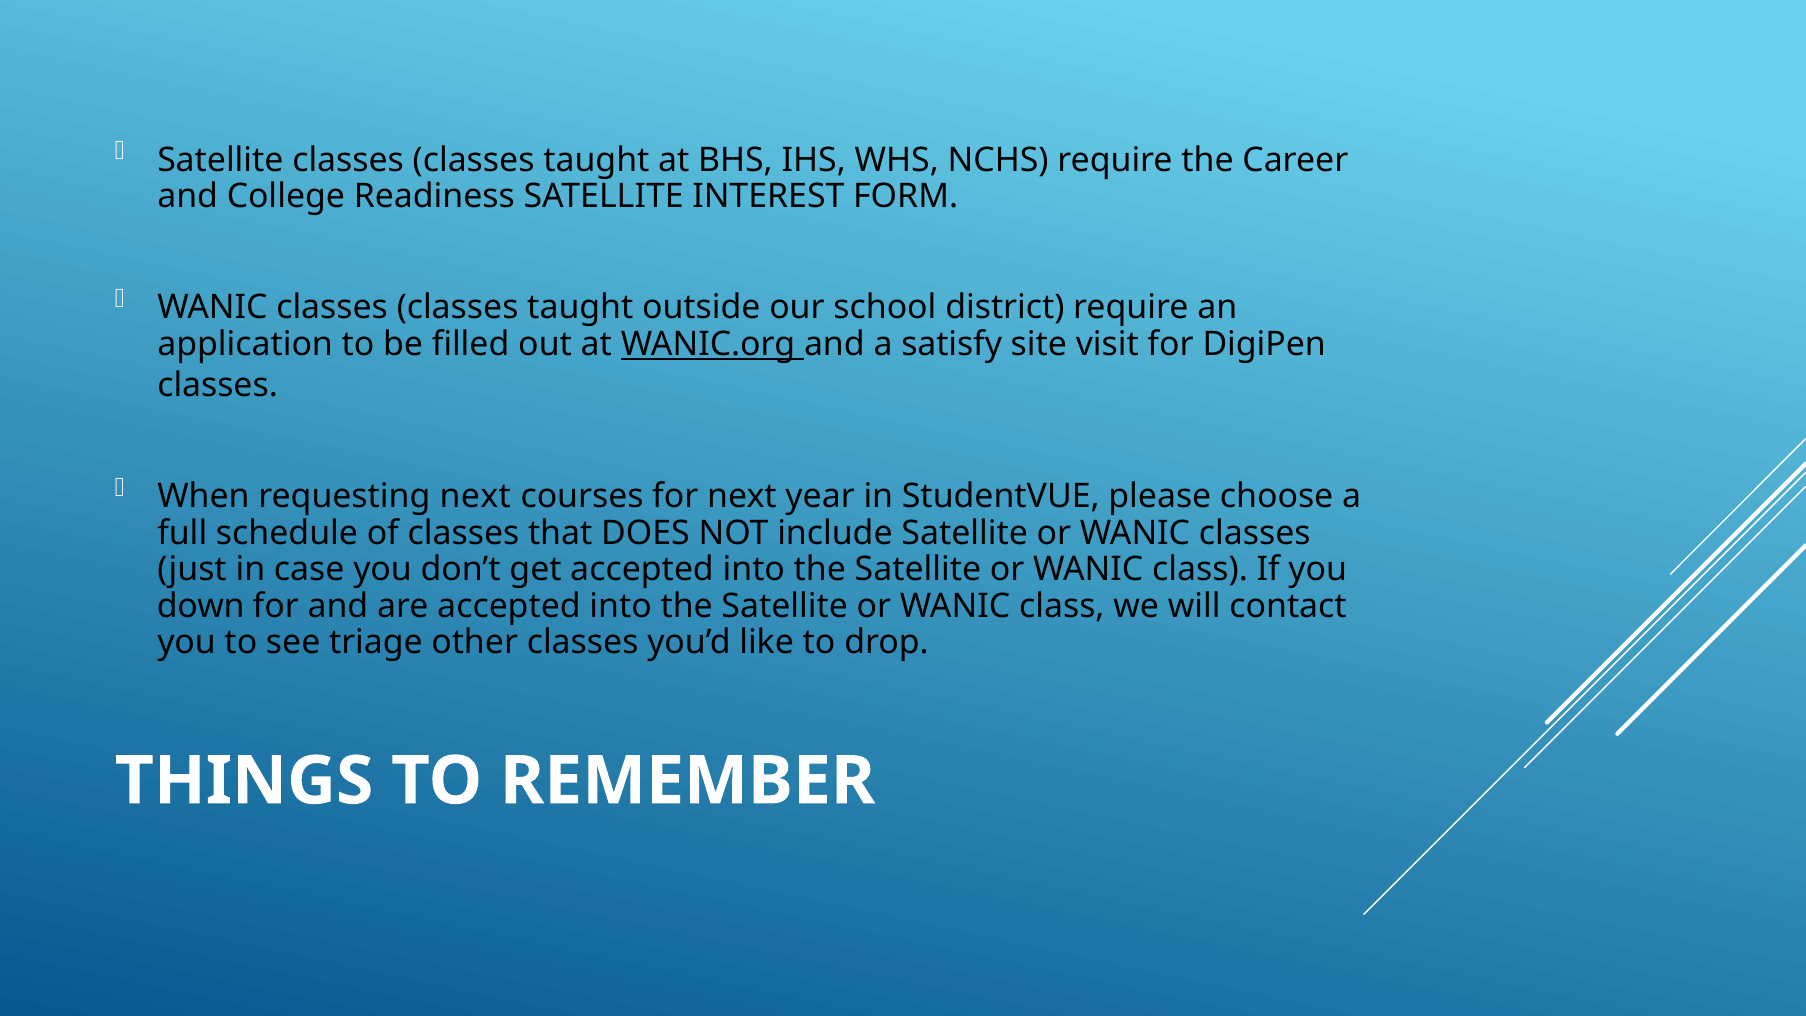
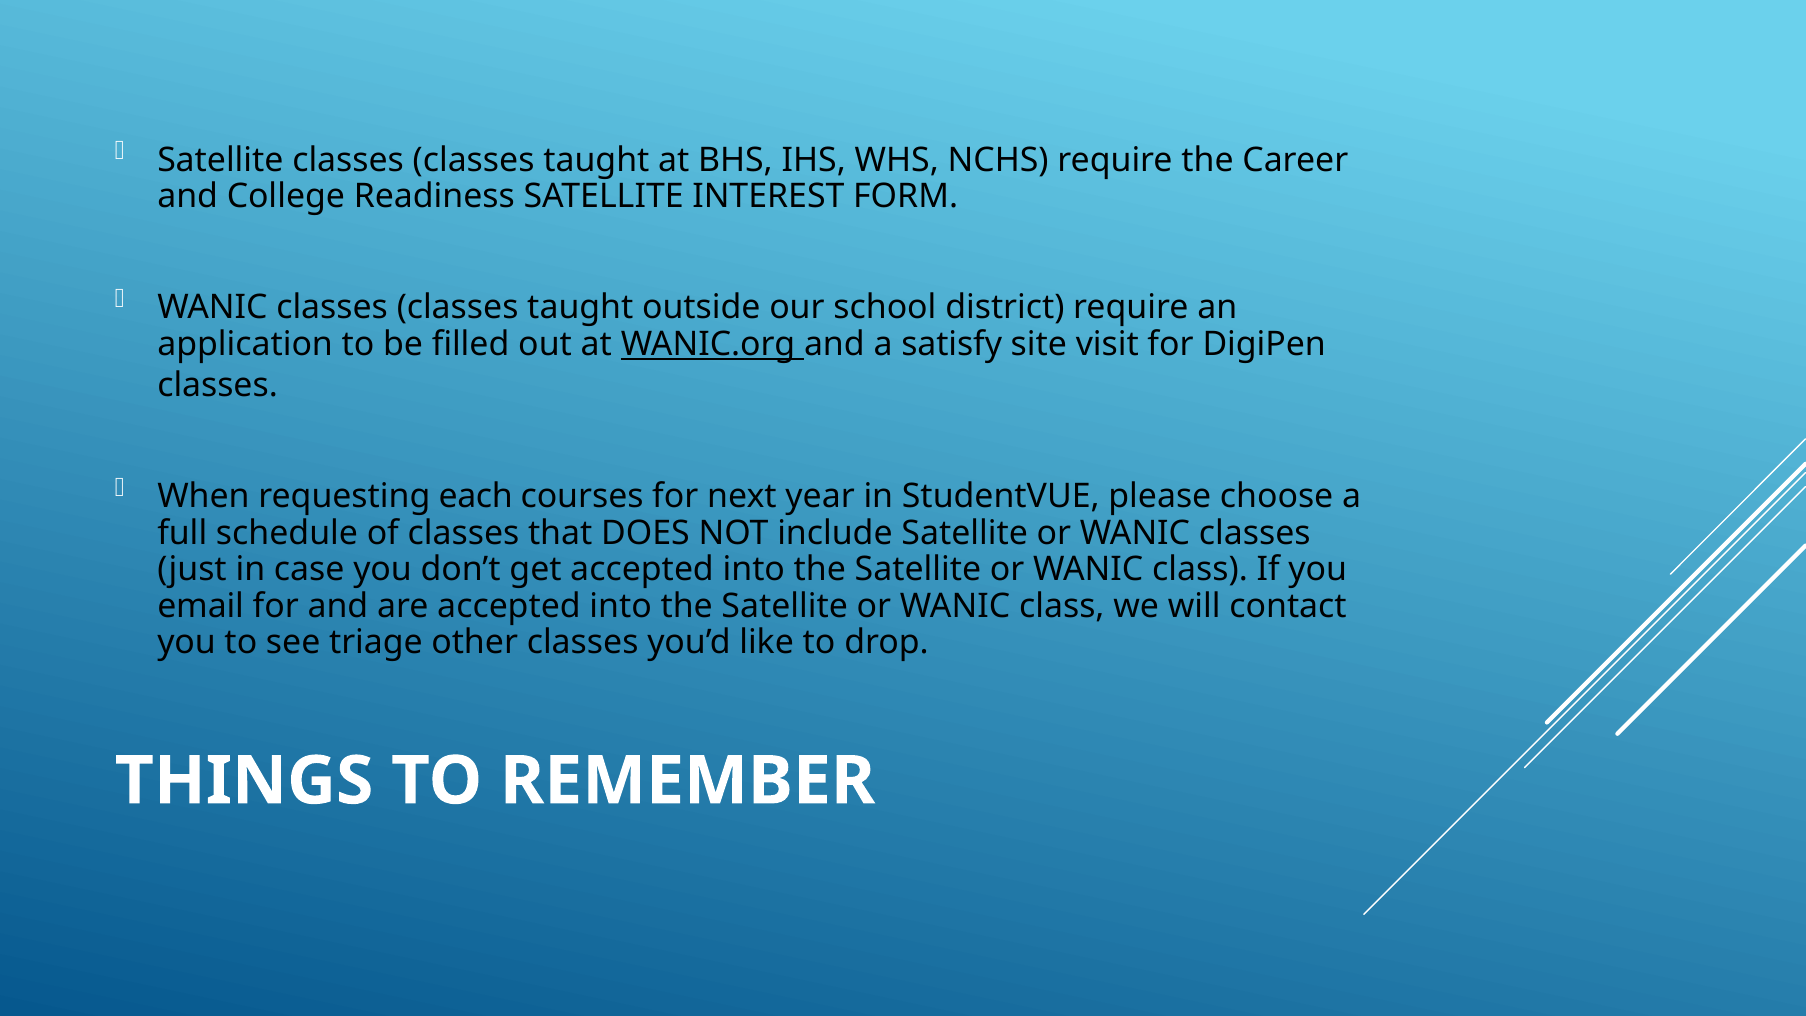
requesting next: next -> each
down: down -> email
